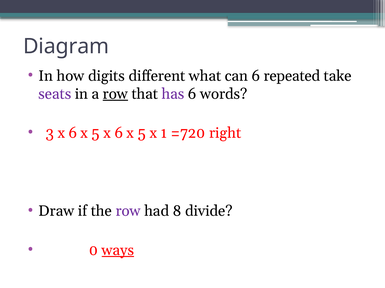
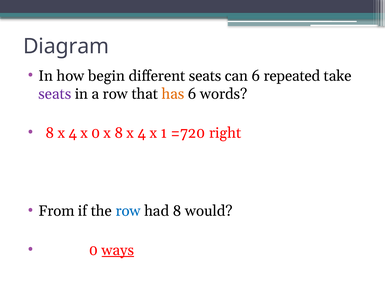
digits: digits -> begin
different what: what -> seats
row at (115, 94) underline: present -> none
has colour: purple -> orange
3 at (50, 133): 3 -> 8
6 at (73, 133): 6 -> 4
5 at (96, 133): 5 -> 0
6 at (119, 133): 6 -> 8
5 at (142, 133): 5 -> 4
Draw: Draw -> From
row at (128, 212) colour: purple -> blue
divide: divide -> would
